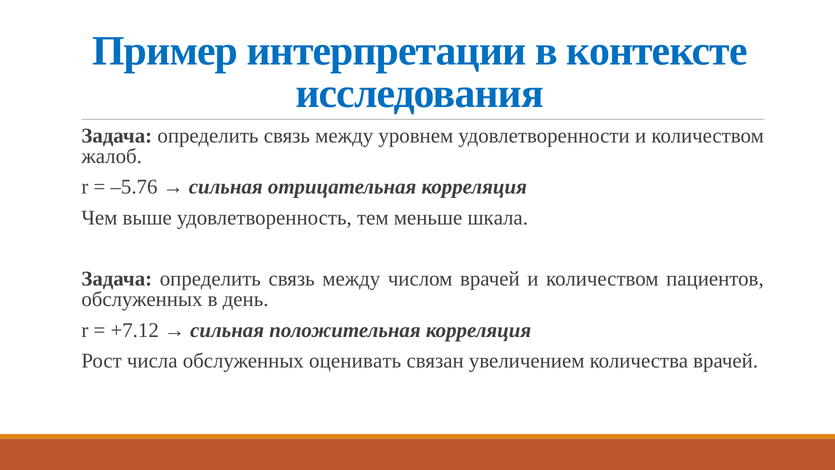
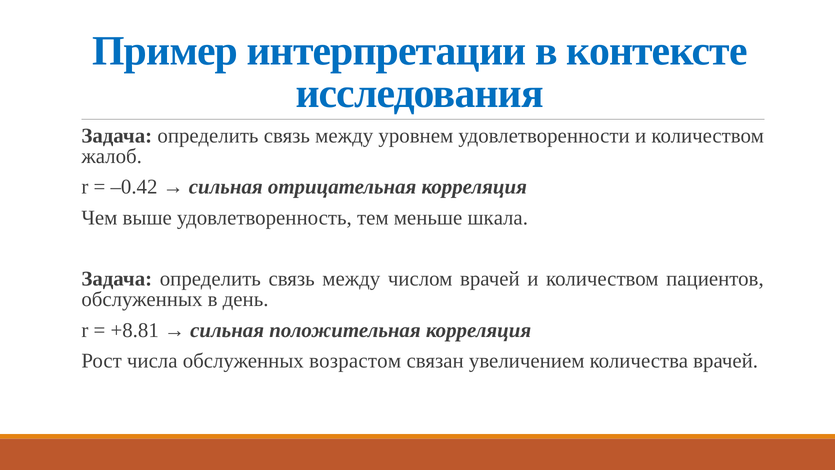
–5.76: –5.76 -> –0.42
+7.12: +7.12 -> +8.81
оценивать: оценивать -> возрастом
